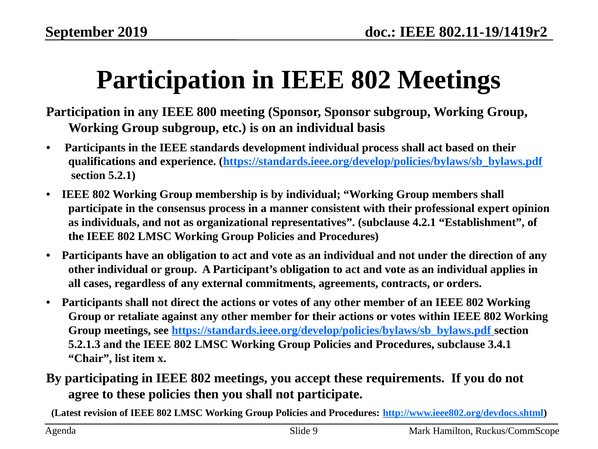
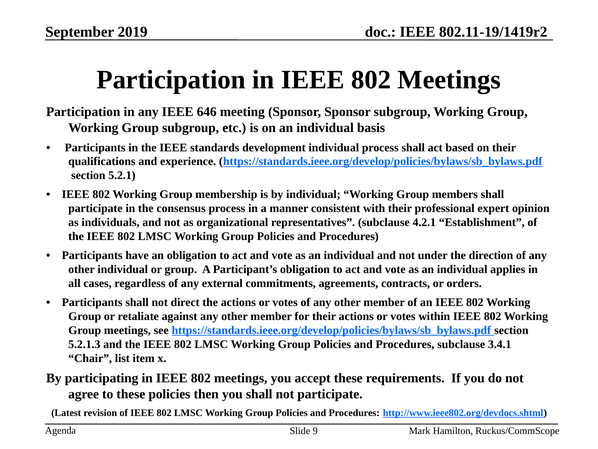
800: 800 -> 646
